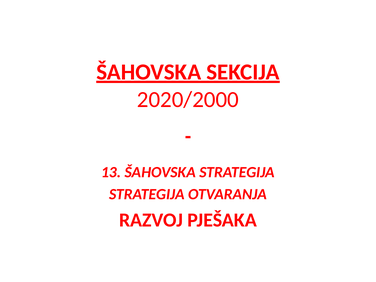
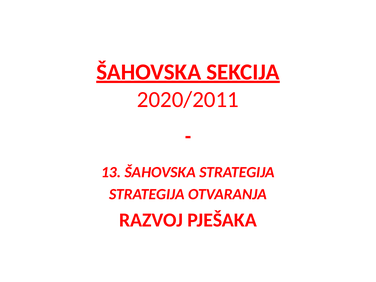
2020/2000: 2020/2000 -> 2020/2011
